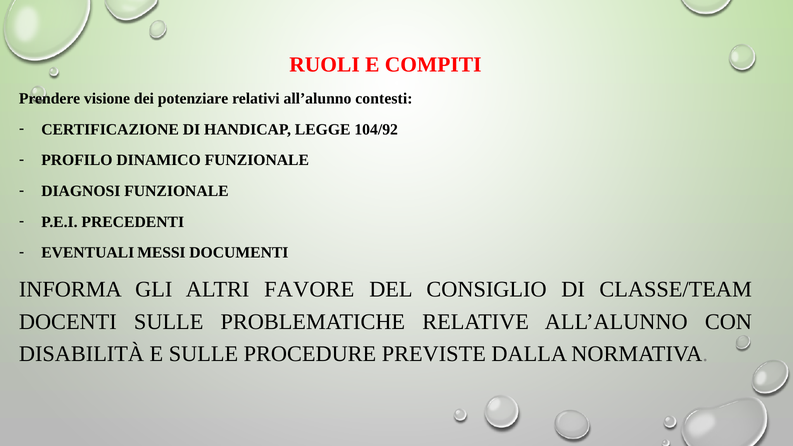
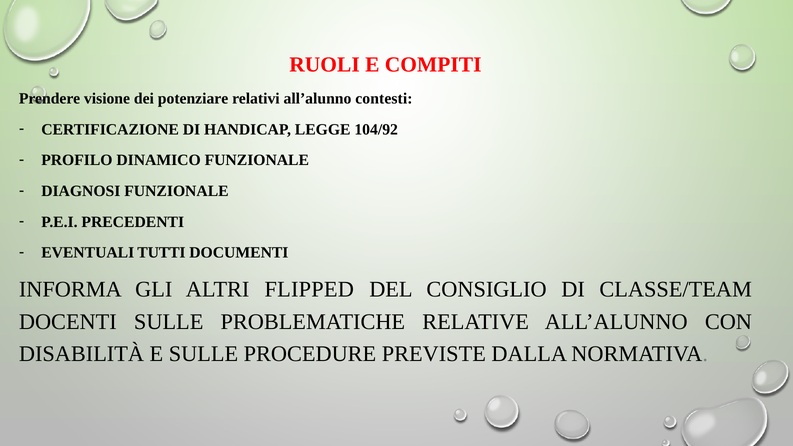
MESSI: MESSI -> TUTTI
FAVORE: FAVORE -> FLIPPED
